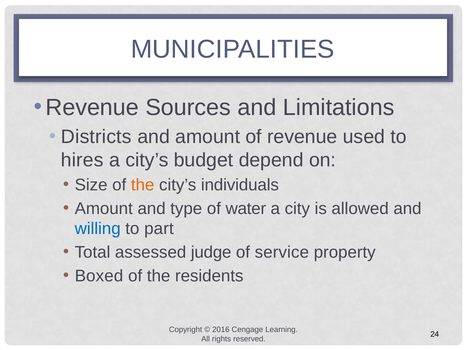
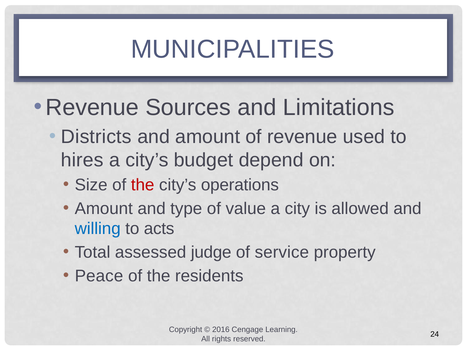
the at (143, 185) colour: orange -> red
individuals: individuals -> operations
water: water -> value
part: part -> acts
Boxed: Boxed -> Peace
